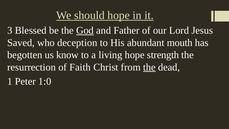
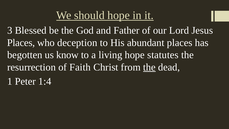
God underline: present -> none
Saved at (21, 43): Saved -> Places
abundant mouth: mouth -> places
strength: strength -> statutes
1:0: 1:0 -> 1:4
